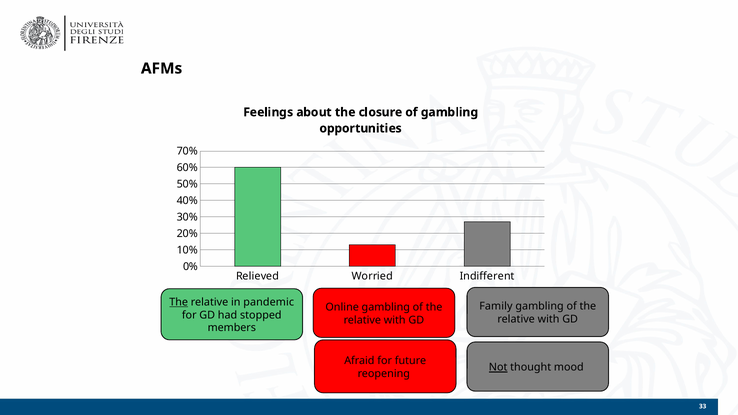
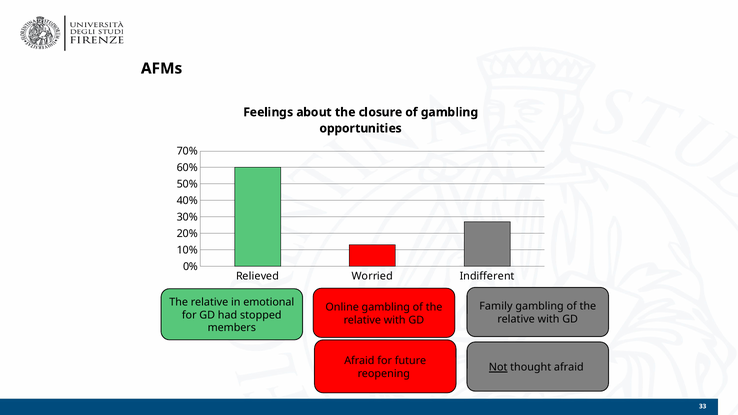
The at (179, 302) underline: present -> none
pandemic: pandemic -> emotional
thought mood: mood -> afraid
